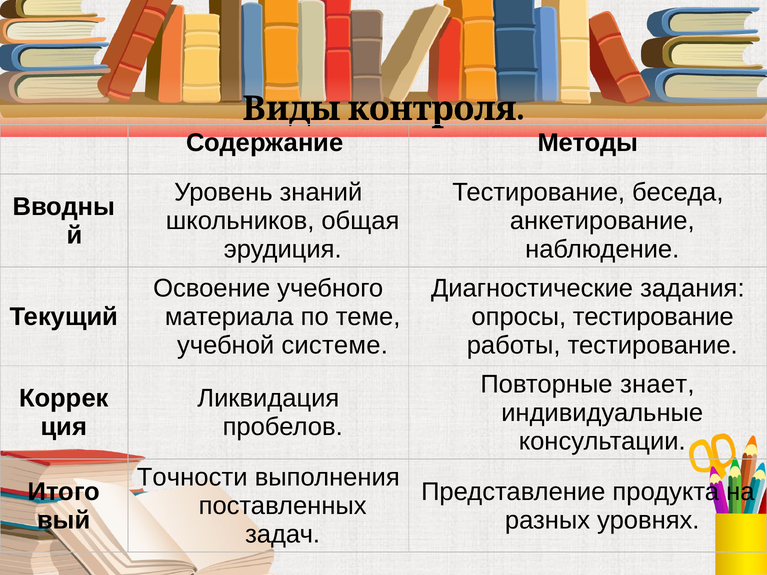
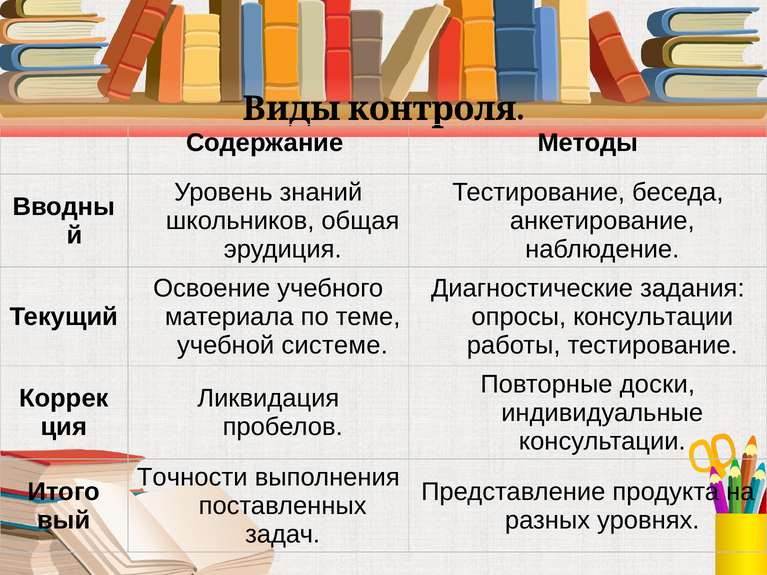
опросы тестирование: тестирование -> консультации
знает: знает -> доски
